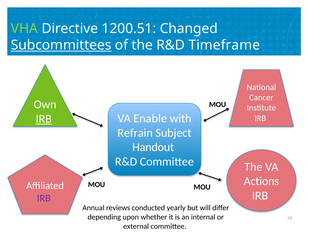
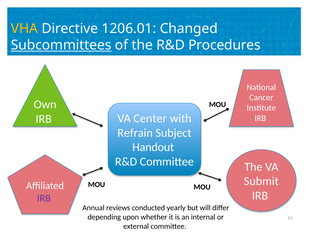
VHA colour: light green -> yellow
1200.51: 1200.51 -> 1206.01
Timeframe: Timeframe -> Procedures
Enable: Enable -> Center
IRB at (44, 119) underline: present -> none
Actions: Actions -> Submit
